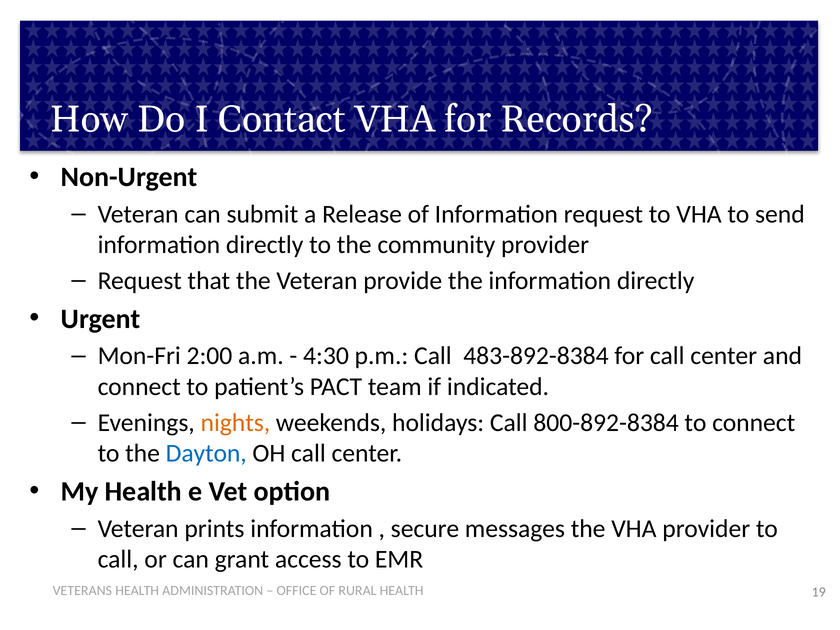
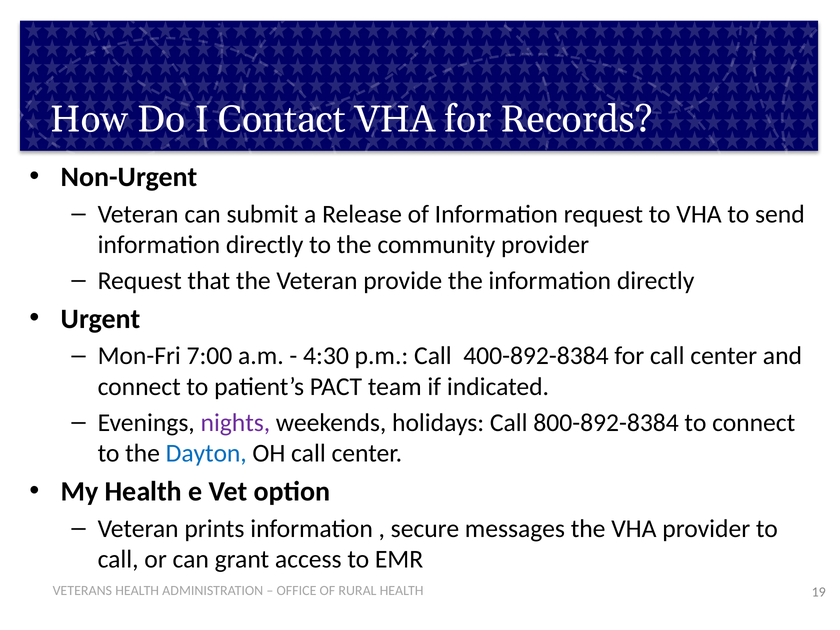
2:00: 2:00 -> 7:00
483-892-8384: 483-892-8384 -> 400-892-8384
nights colour: orange -> purple
